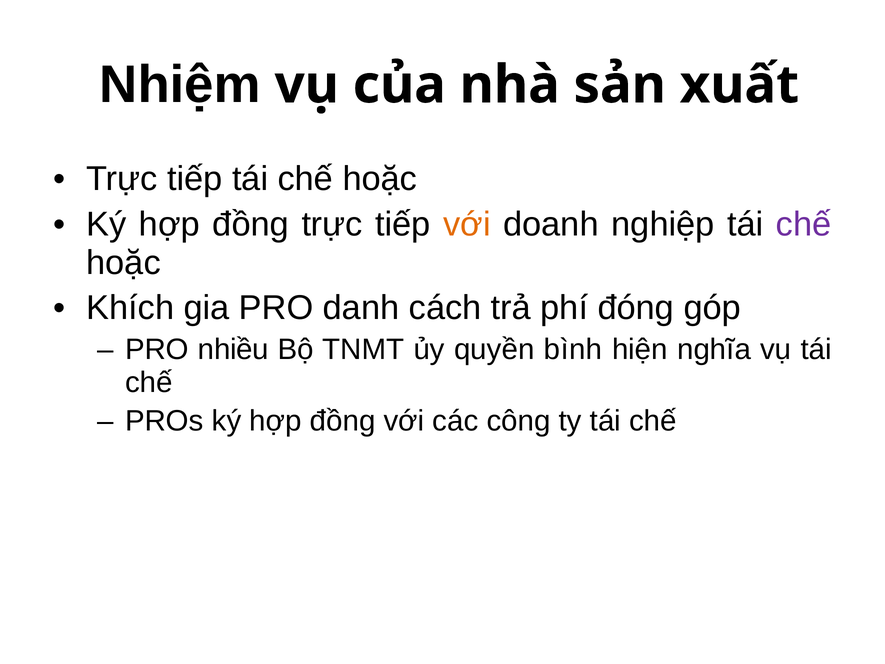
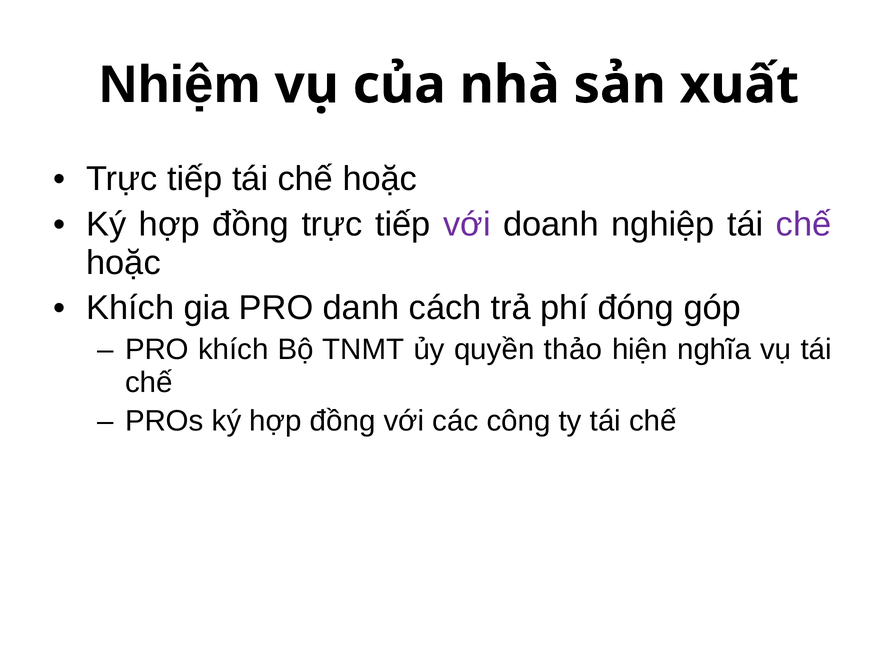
với at (467, 224) colour: orange -> purple
PRO nhiều: nhiều -> khích
bình: bình -> thảo
